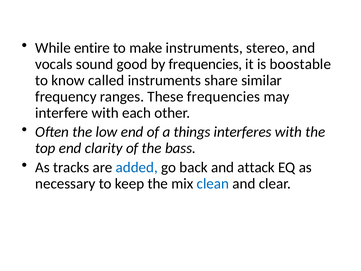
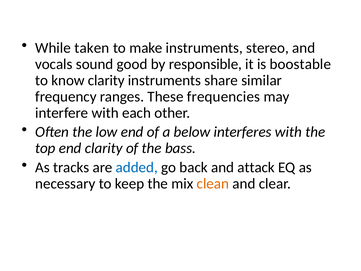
entire: entire -> taken
by frequencies: frequencies -> responsible
know called: called -> clarity
things: things -> below
clean colour: blue -> orange
